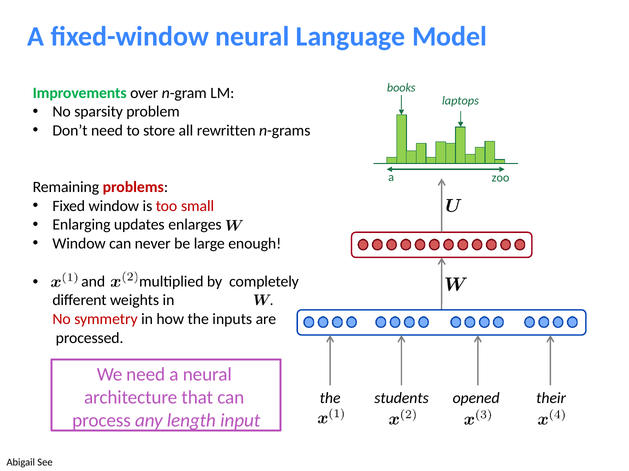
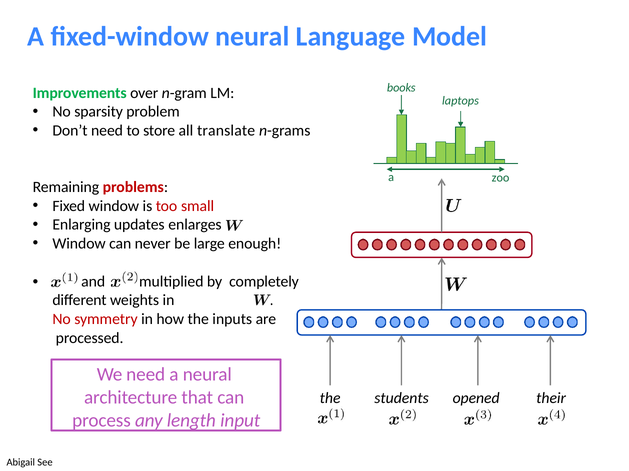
rewritten: rewritten -> translate
